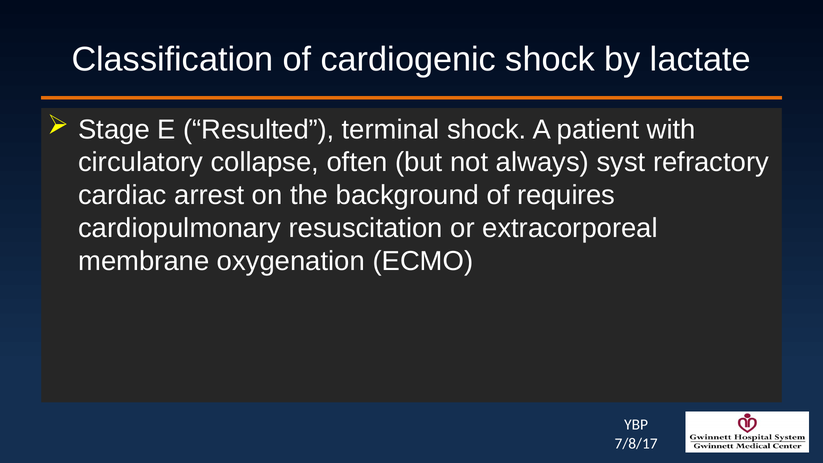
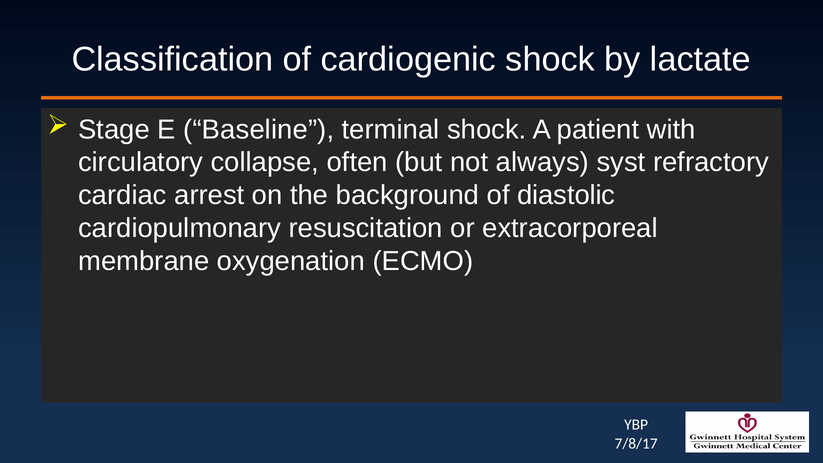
Resulted: Resulted -> Baseline
requires: requires -> diastolic
